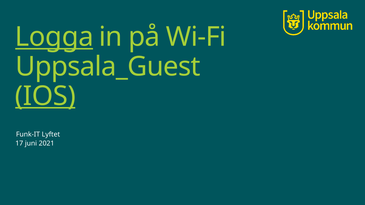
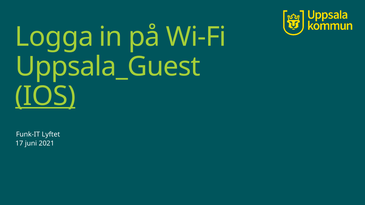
Logga underline: present -> none
